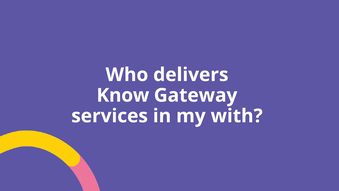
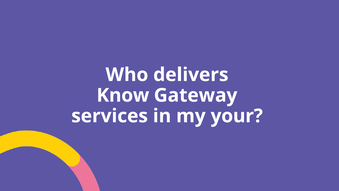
with: with -> your
